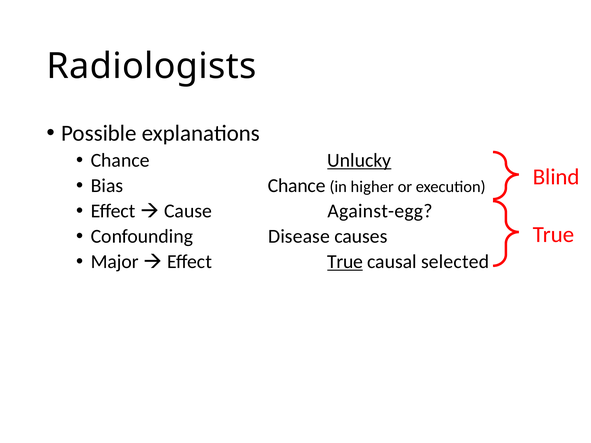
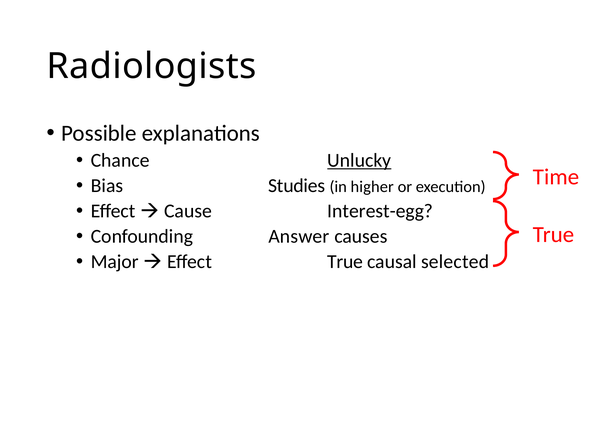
Blind: Blind -> Time
Bias Chance: Chance -> Studies
Against-egg: Against-egg -> Interest-egg
Disease: Disease -> Answer
True at (345, 262) underline: present -> none
